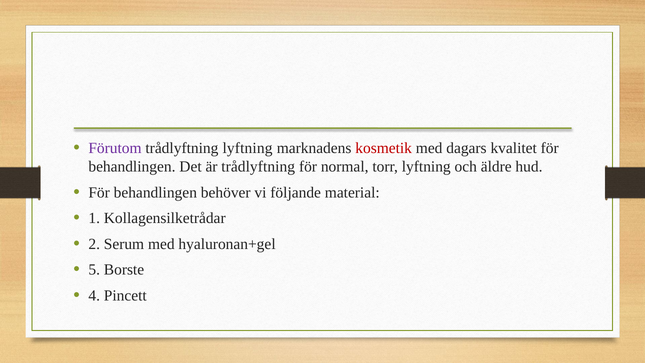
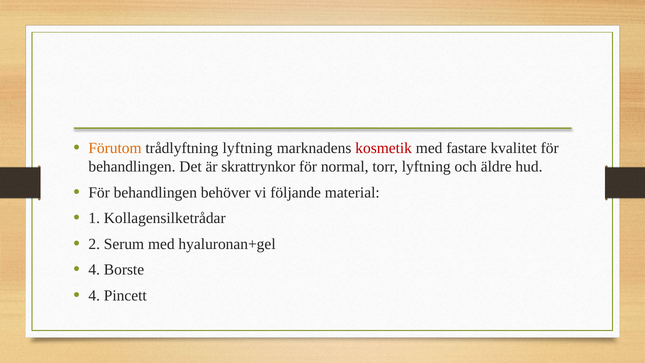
Förutom colour: purple -> orange
dagars: dagars -> fastare
är trådlyftning: trådlyftning -> skrattrynkor
5 at (94, 270): 5 -> 4
